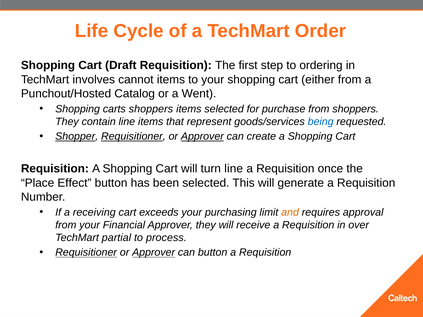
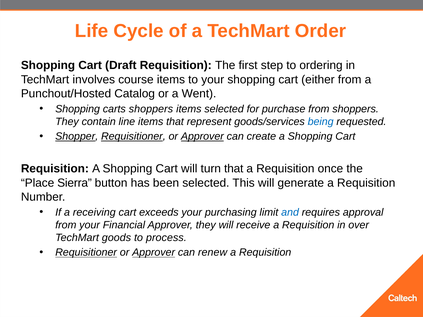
cannot: cannot -> course
turn line: line -> that
Effect: Effect -> Sierra
and colour: orange -> blue
partial: partial -> goods
can button: button -> renew
